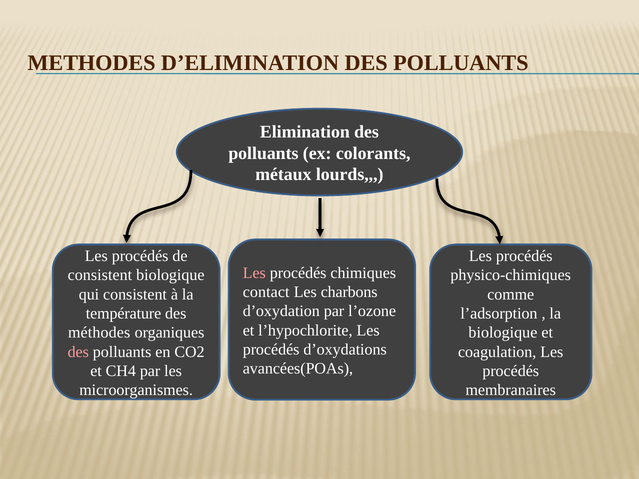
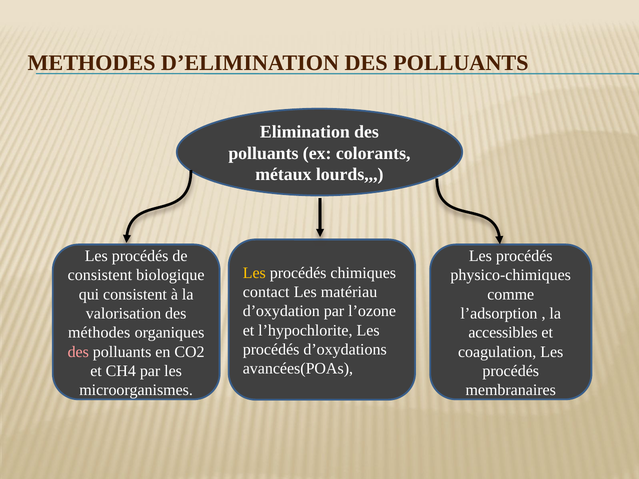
Les at (254, 273) colour: pink -> yellow
charbons: charbons -> matériau
température: température -> valorisation
biologique at (503, 333): biologique -> accessibles
